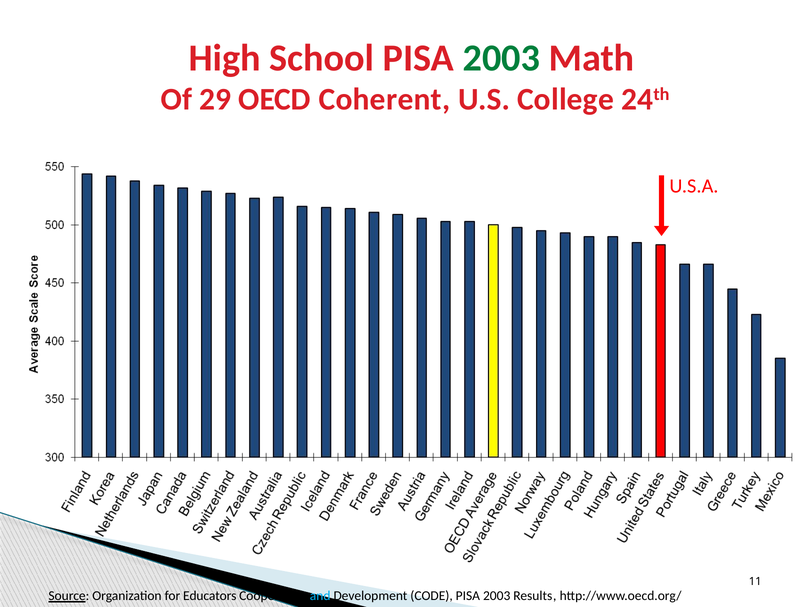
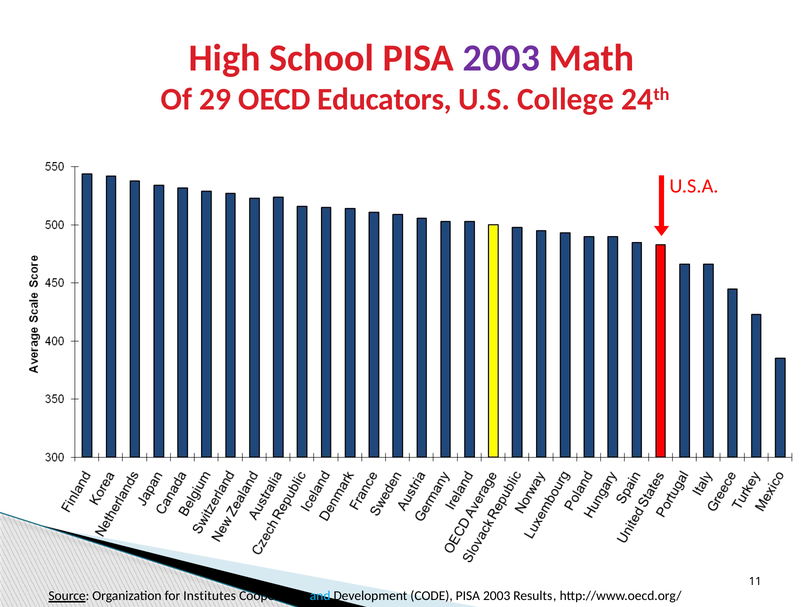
2003 at (501, 58) colour: green -> purple
Coherent: Coherent -> Educators
Educators: Educators -> Institutes
